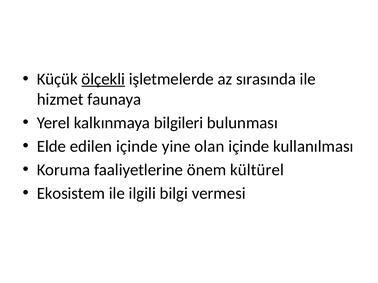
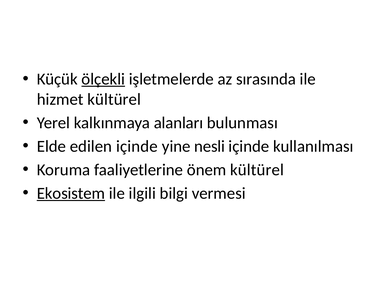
hizmet faunaya: faunaya -> kültürel
bilgileri: bilgileri -> alanları
olan: olan -> nesli
Ekosistem underline: none -> present
